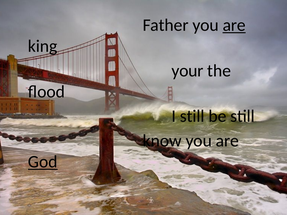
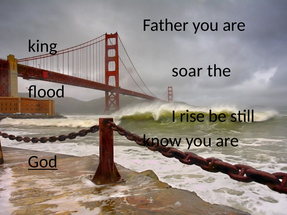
are at (234, 25) underline: present -> none
your: your -> soar
I still: still -> rise
